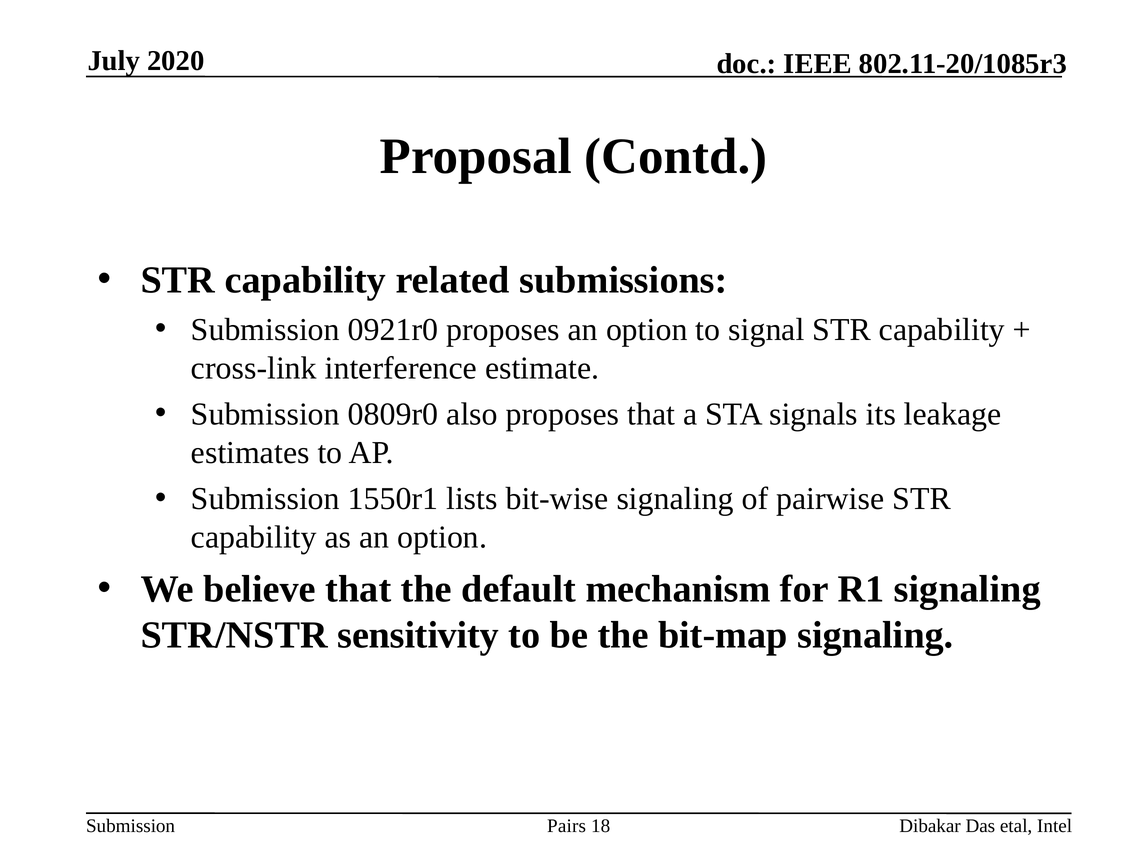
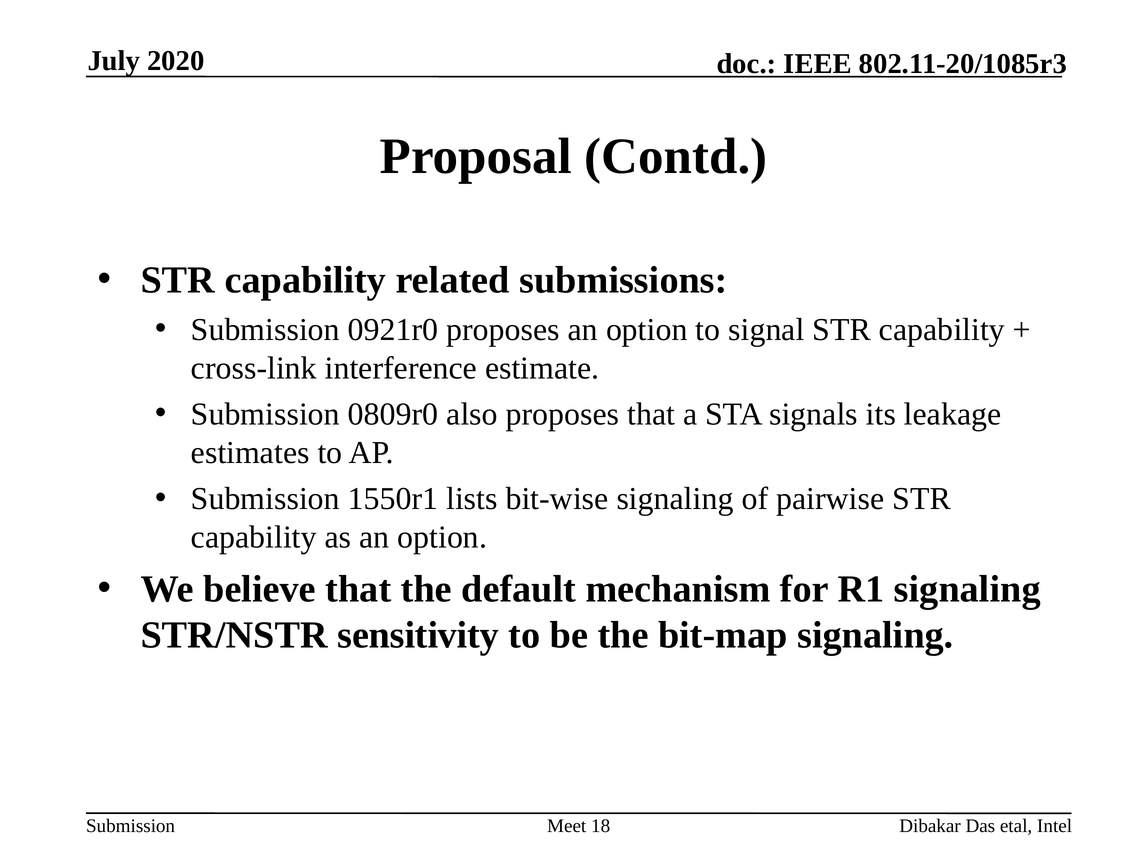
Pairs: Pairs -> Meet
